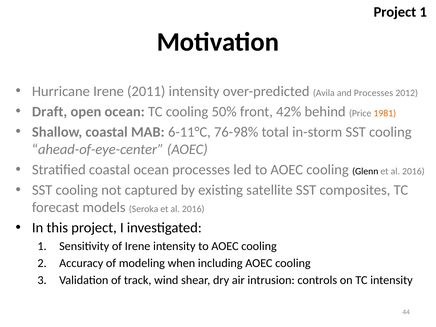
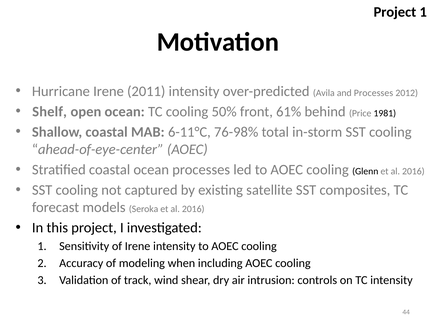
Draft: Draft -> Shelf
42%: 42% -> 61%
1981 colour: orange -> black
